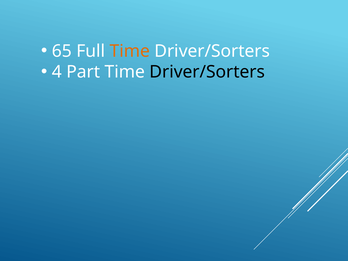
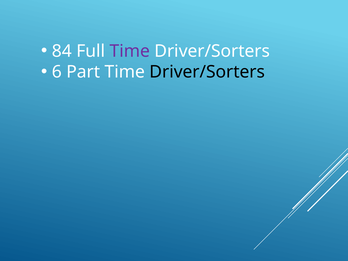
65: 65 -> 84
Time at (130, 51) colour: orange -> purple
4: 4 -> 6
